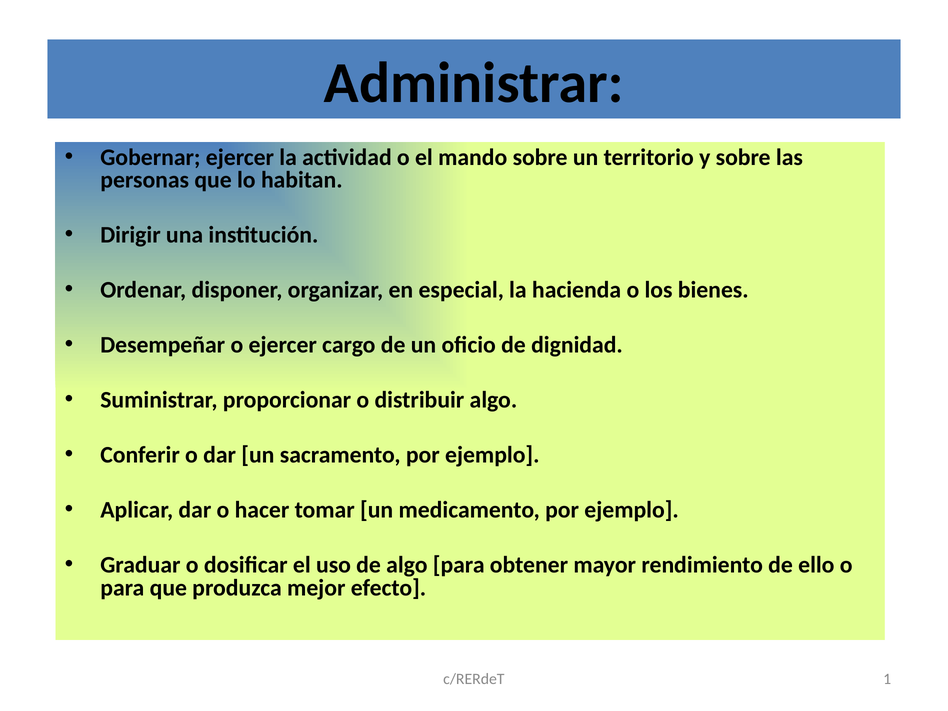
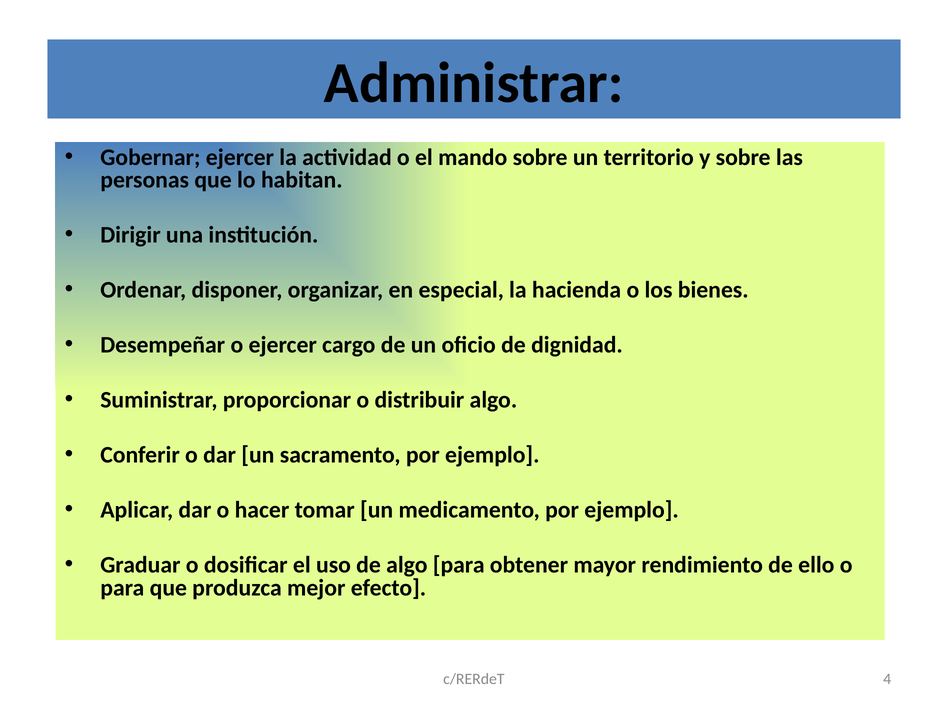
1: 1 -> 4
